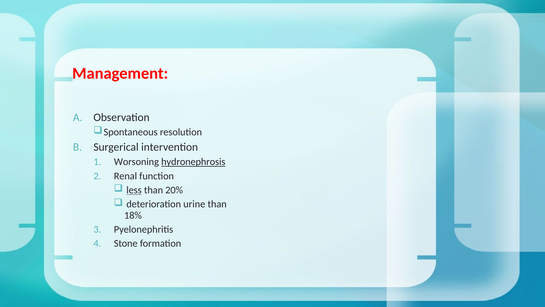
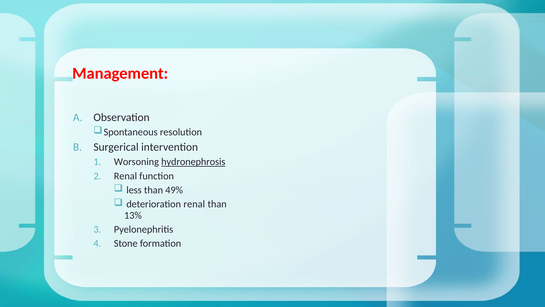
less underline: present -> none
20%: 20% -> 49%
deterioration urine: urine -> renal
18%: 18% -> 13%
